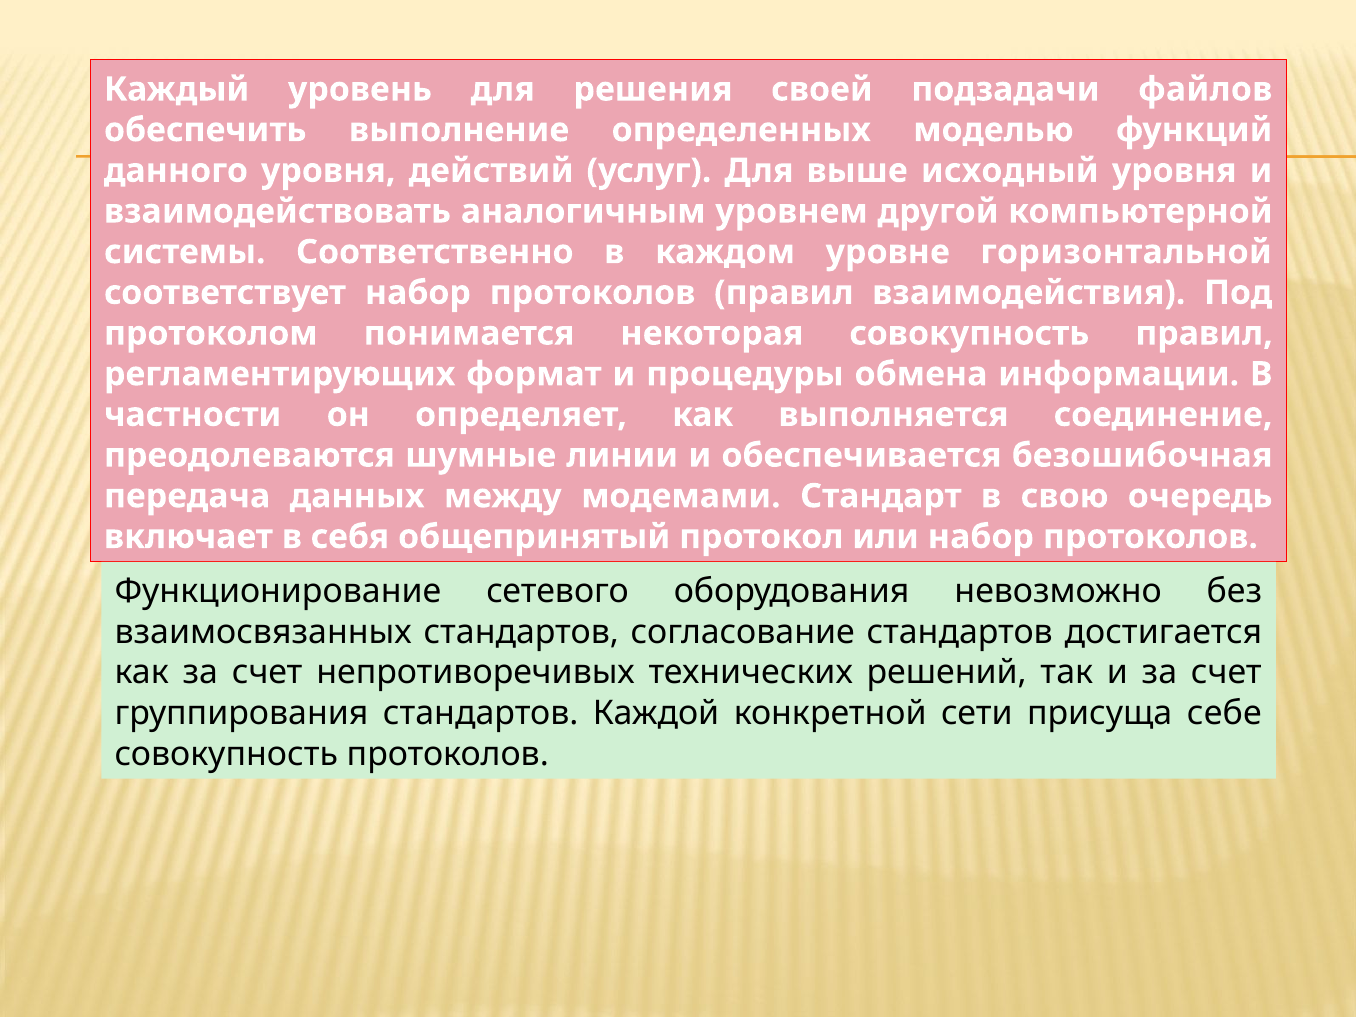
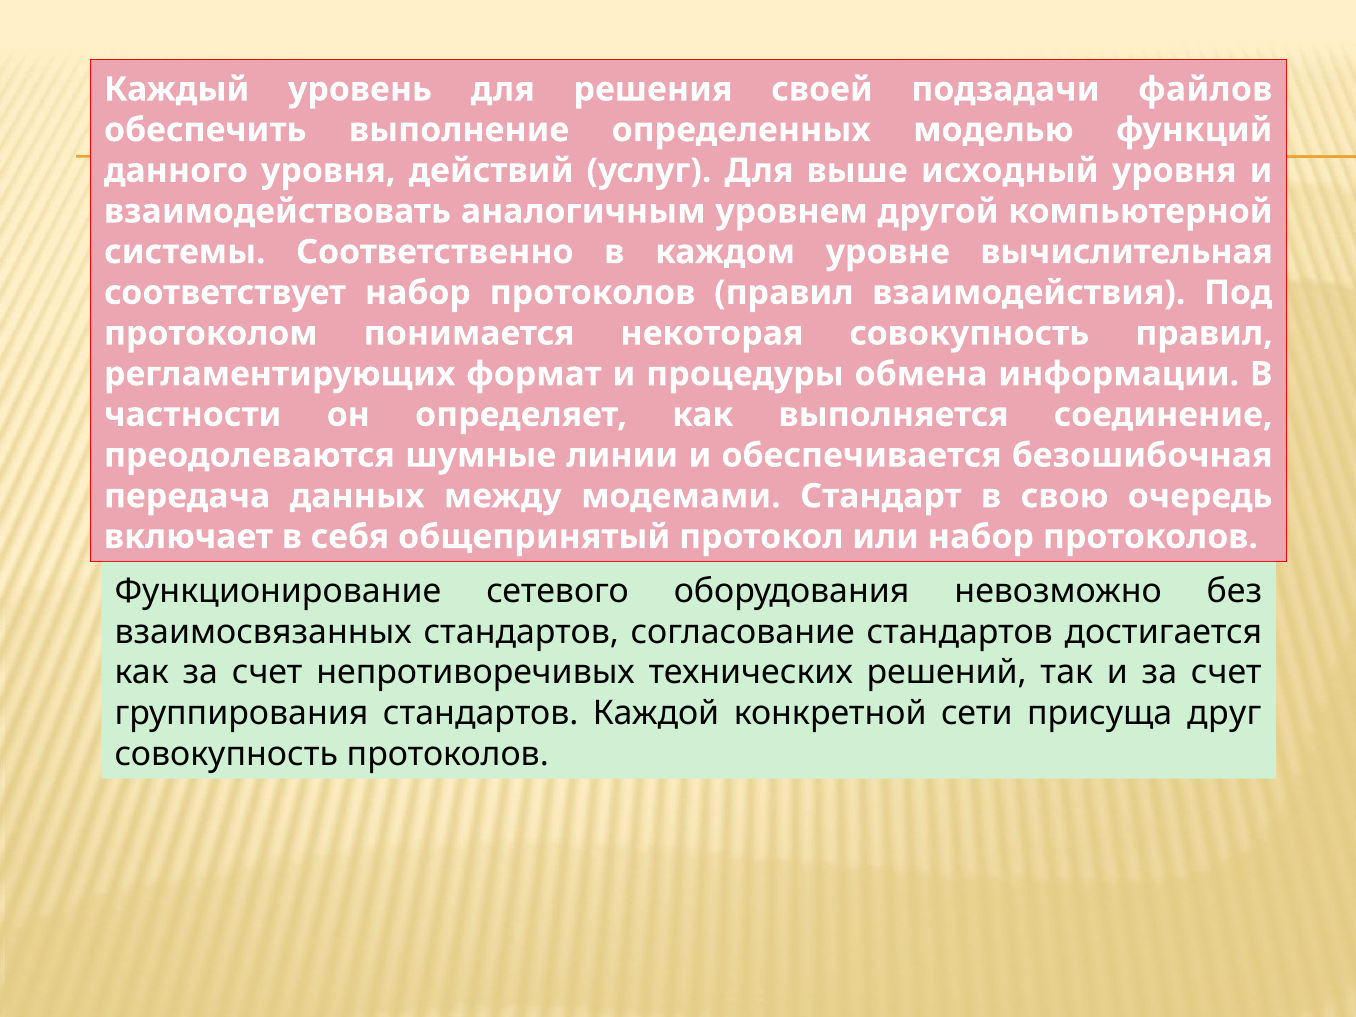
горизонтальной: горизонтальной -> вычислительная
себе: себе -> друг
